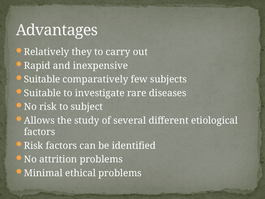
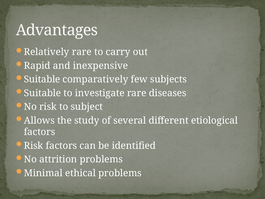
Relatively they: they -> rare
